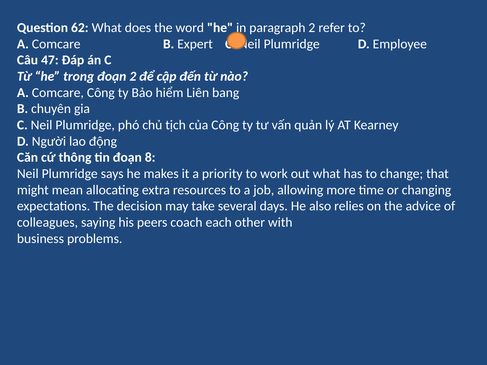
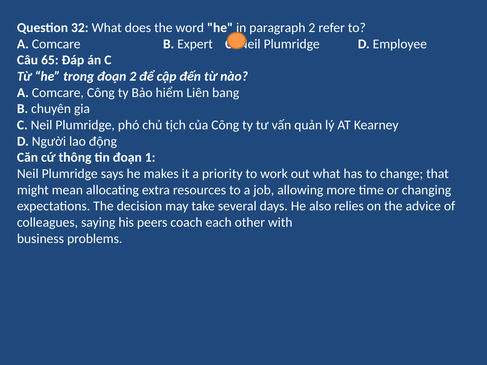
62: 62 -> 32
47: 47 -> 65
8: 8 -> 1
